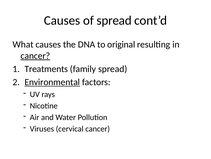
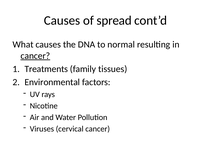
original: original -> normal
family spread: spread -> tissues
Environmental underline: present -> none
